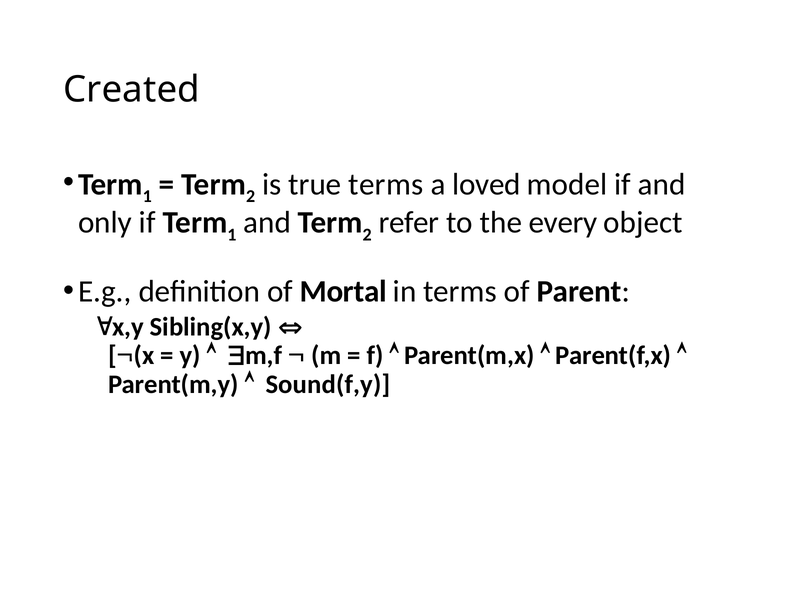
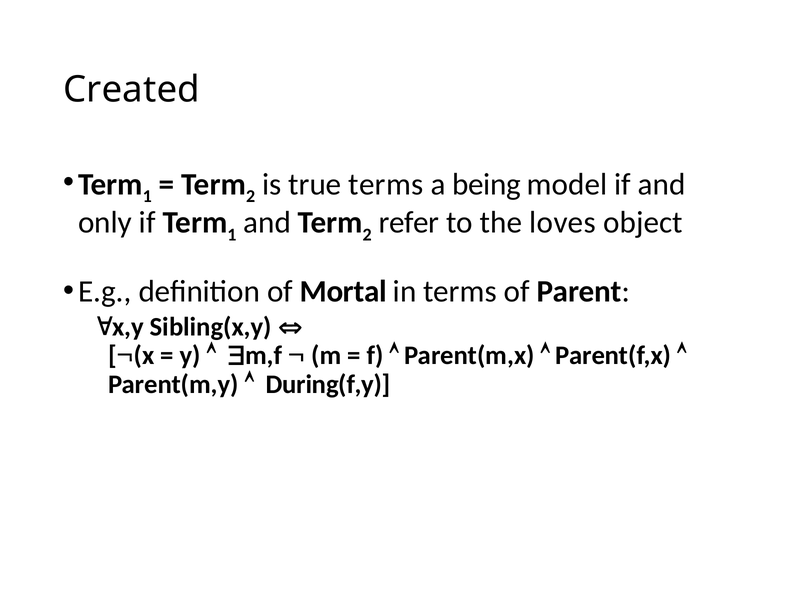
loved: loved -> being
every: every -> loves
Sound(f,y: Sound(f,y -> During(f,y
